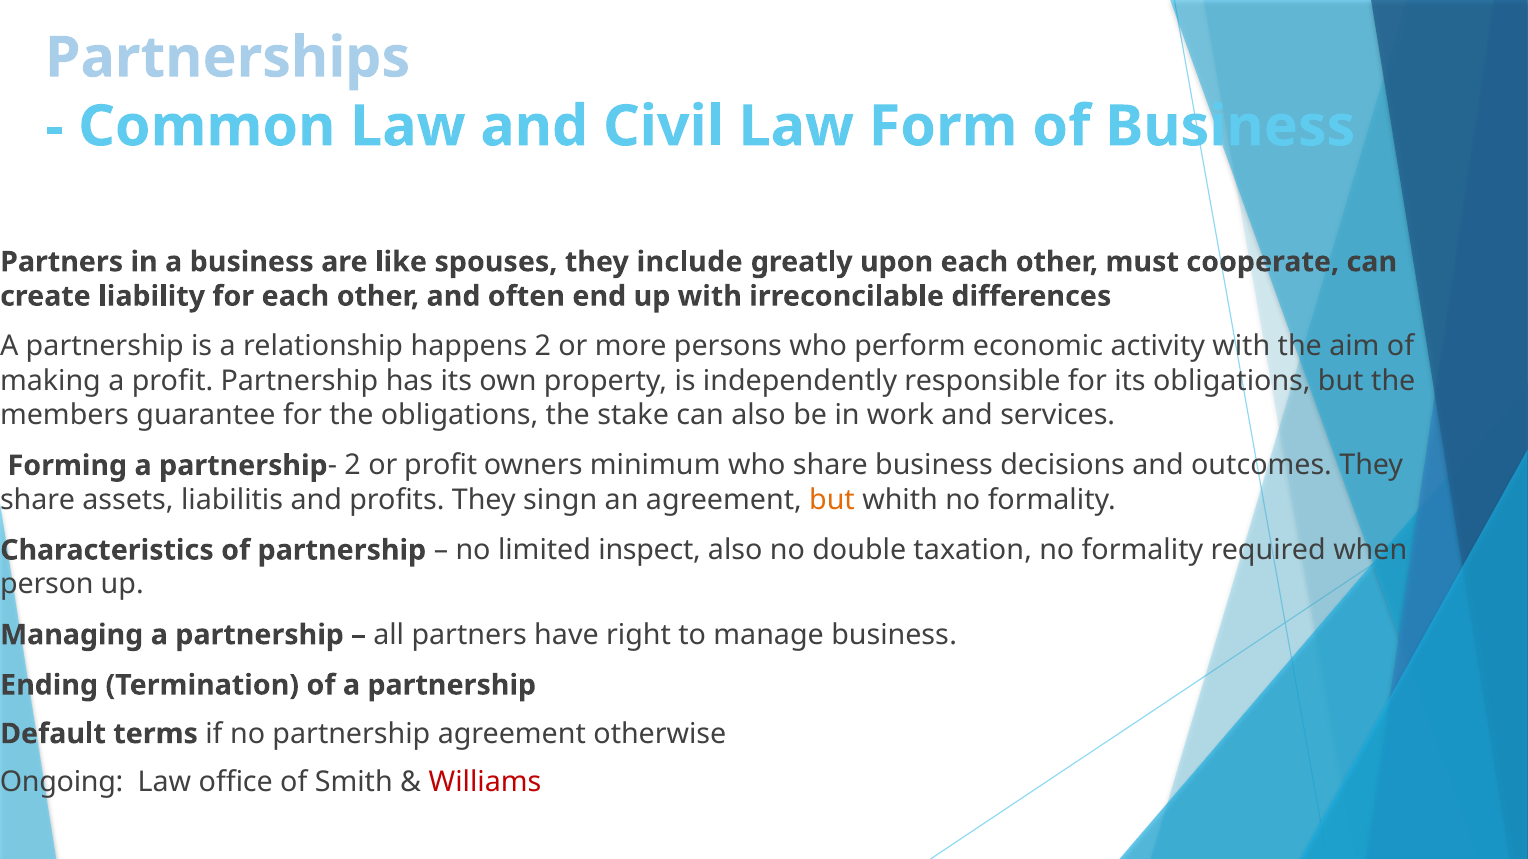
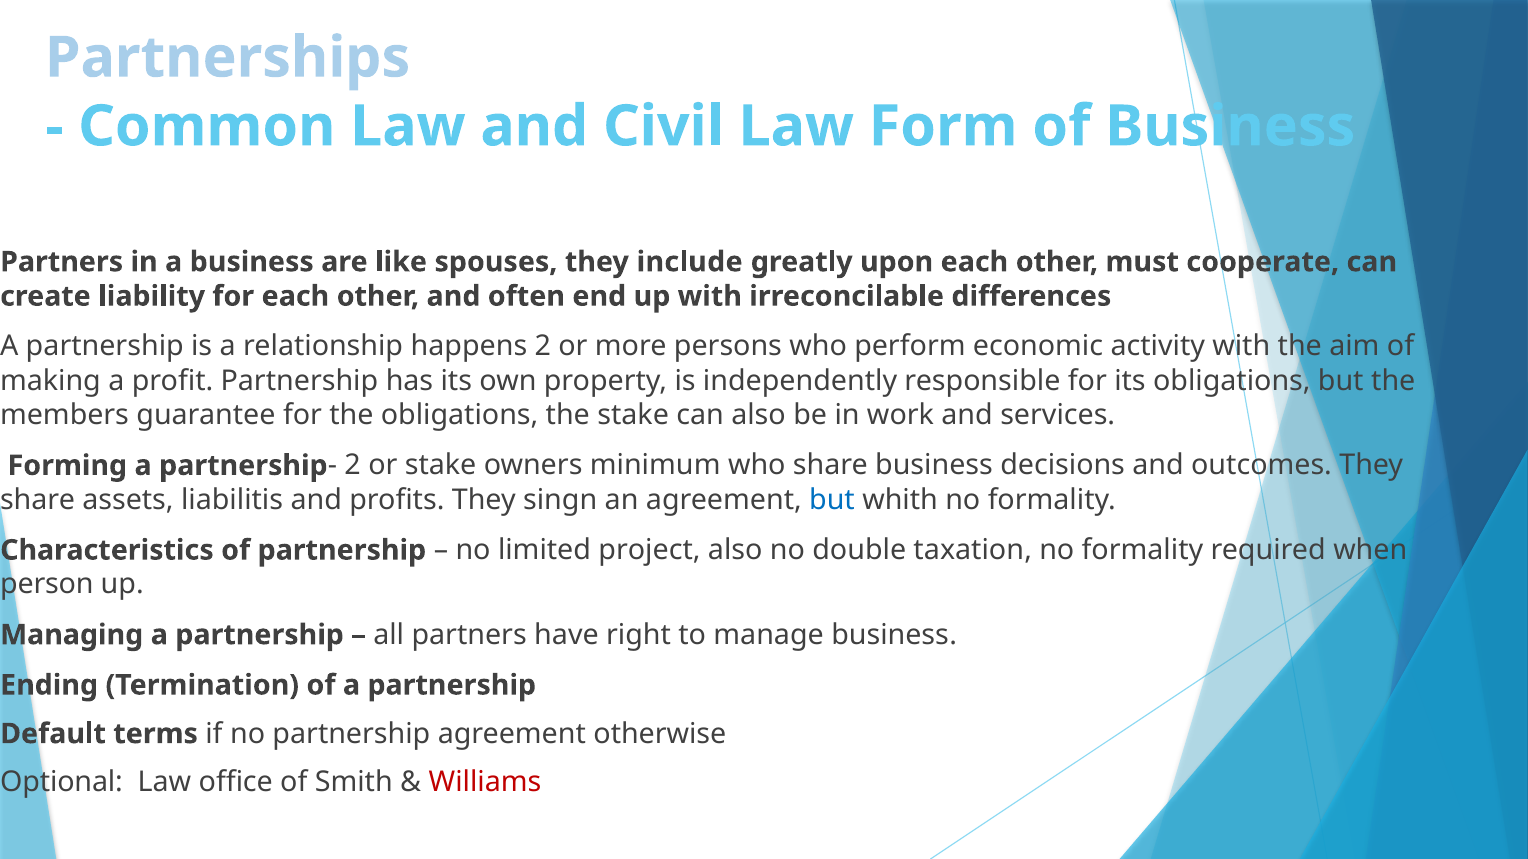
or profit: profit -> stake
but at (832, 500) colour: orange -> blue
inspect: inspect -> project
Ongoing: Ongoing -> Optional
